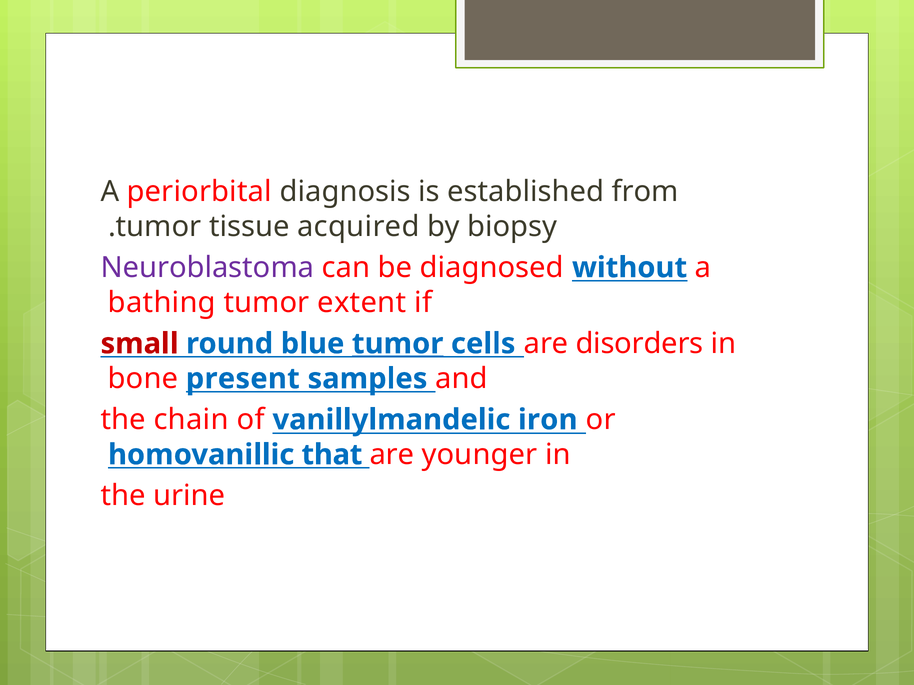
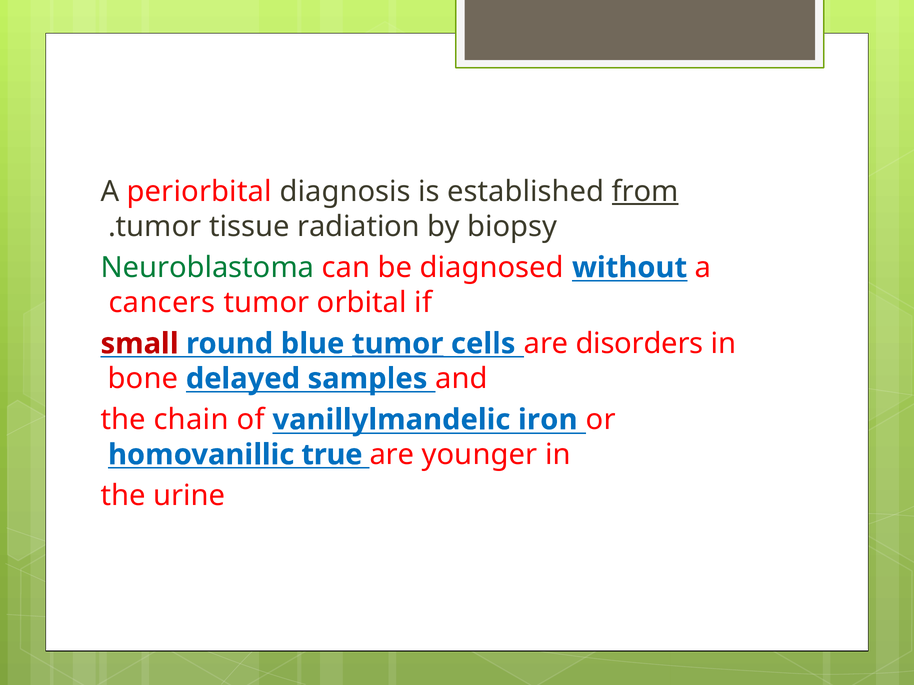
from underline: none -> present
acquired: acquired -> radiation
Neuroblastoma colour: purple -> green
bathing: bathing -> cancers
extent: extent -> orbital
present: present -> delayed
that: that -> true
